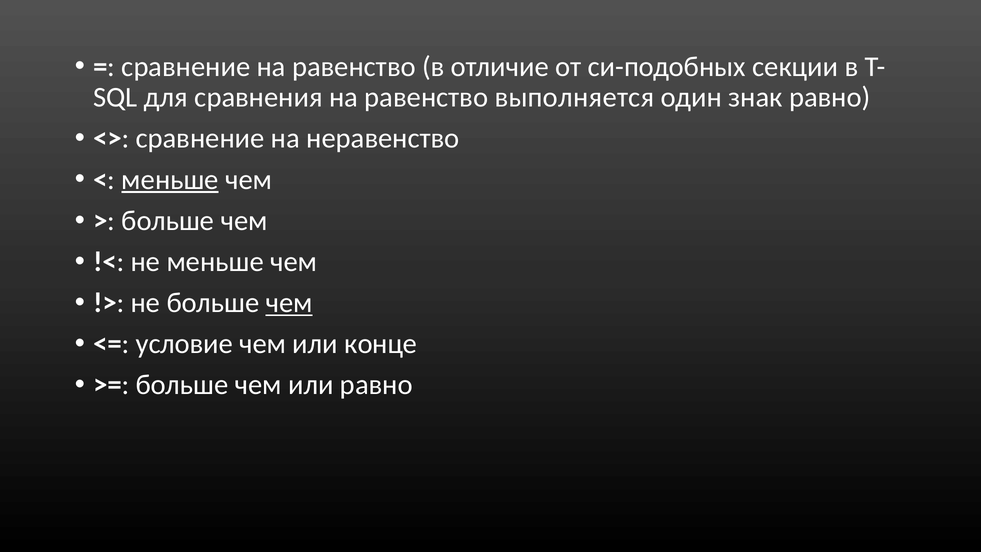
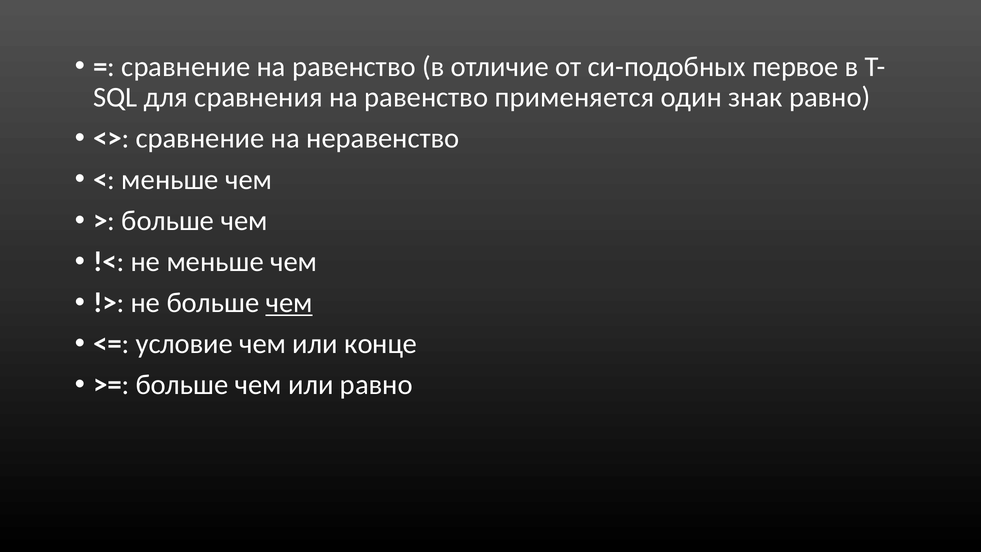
секции: секции -> первое
выполняется: выполняется -> применяется
меньше at (170, 180) underline: present -> none
